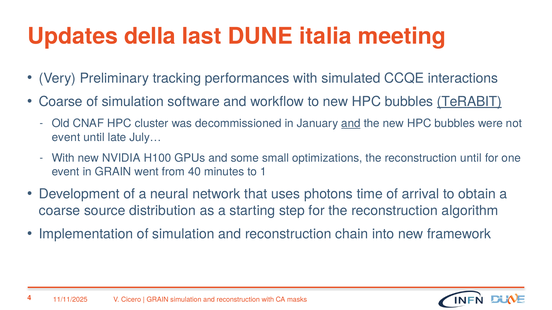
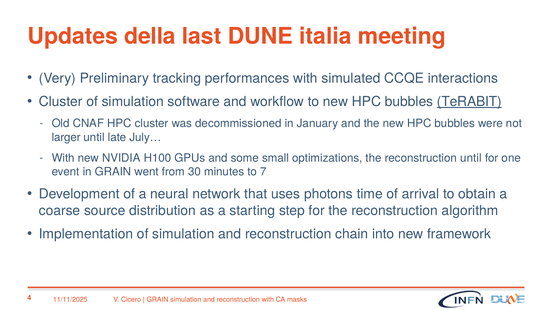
Coarse at (61, 102): Coarse -> Cluster
and at (351, 124) underline: present -> none
event at (66, 137): event -> larger
40: 40 -> 30
1: 1 -> 7
